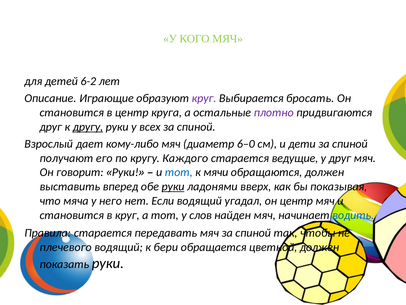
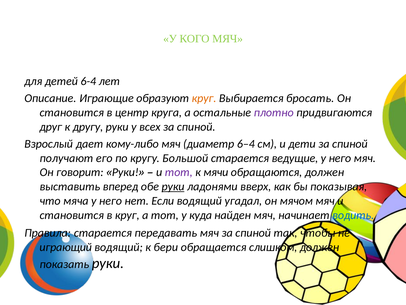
6-2: 6-2 -> 6-4
круг at (204, 98) colour: purple -> orange
другу underline: present -> none
6–0: 6–0 -> 6–4
Каждого: Каждого -> Большой
друг at (340, 158): друг -> него
тот at (179, 172) colour: blue -> purple
он центр: центр -> мячом
слов: слов -> куда
плечевого: плечевого -> играющий
цветной: цветной -> слишком
